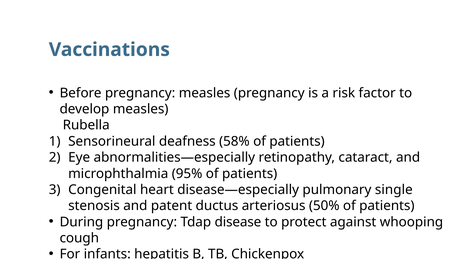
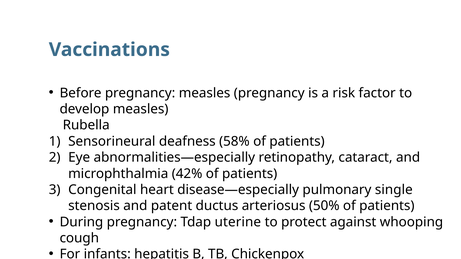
95%: 95% -> 42%
disease: disease -> uterine
